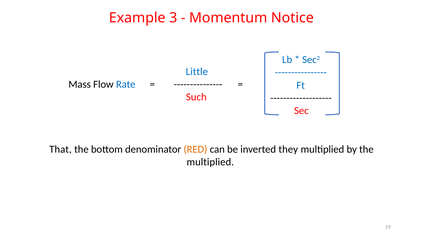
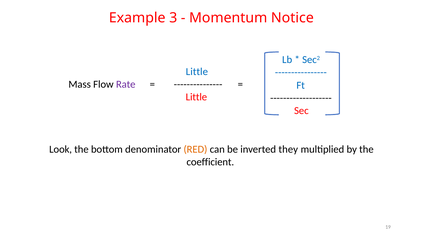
Rate colour: blue -> purple
Such at (196, 97): Such -> Little
That: That -> Look
multiplied at (210, 162): multiplied -> coefficient
